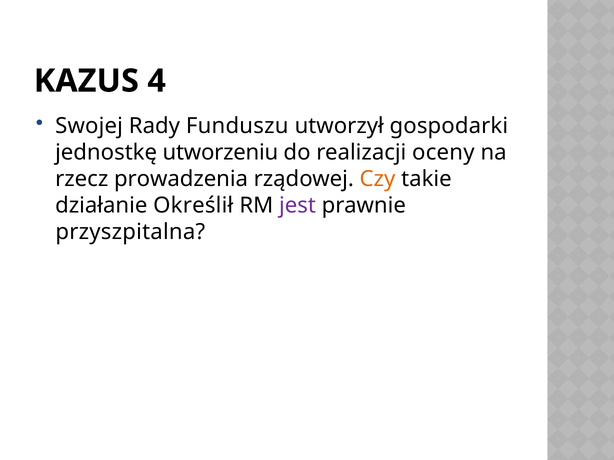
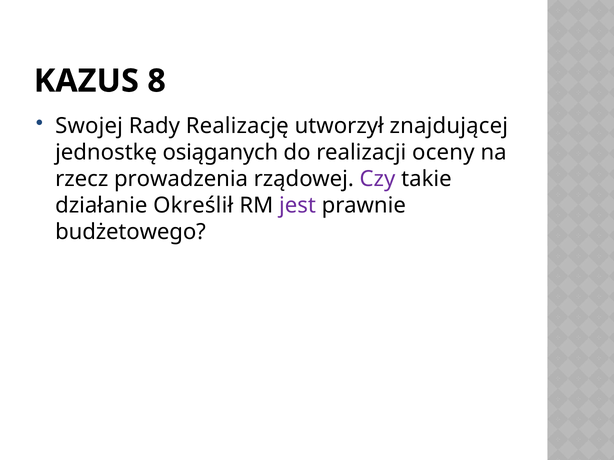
4: 4 -> 8
Funduszu: Funduszu -> Realizację
gospodarki: gospodarki -> znajdującej
utworzeniu: utworzeniu -> osiąganych
Czy colour: orange -> purple
przyszpitalna: przyszpitalna -> budżetowego
